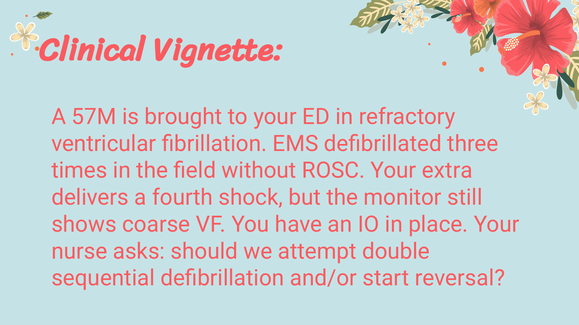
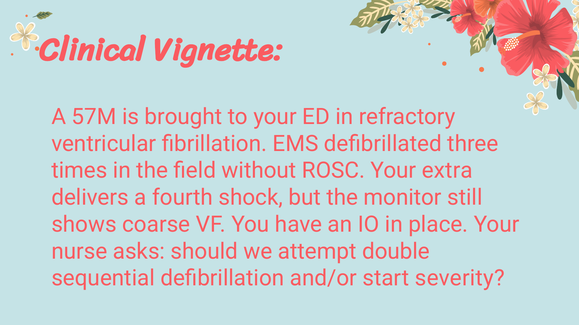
reversal: reversal -> severity
